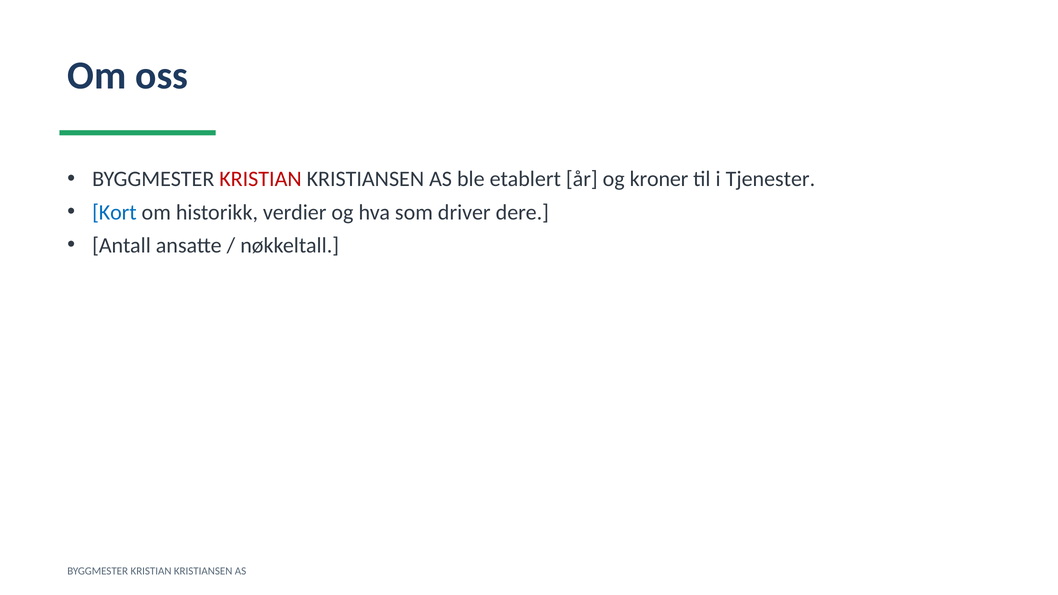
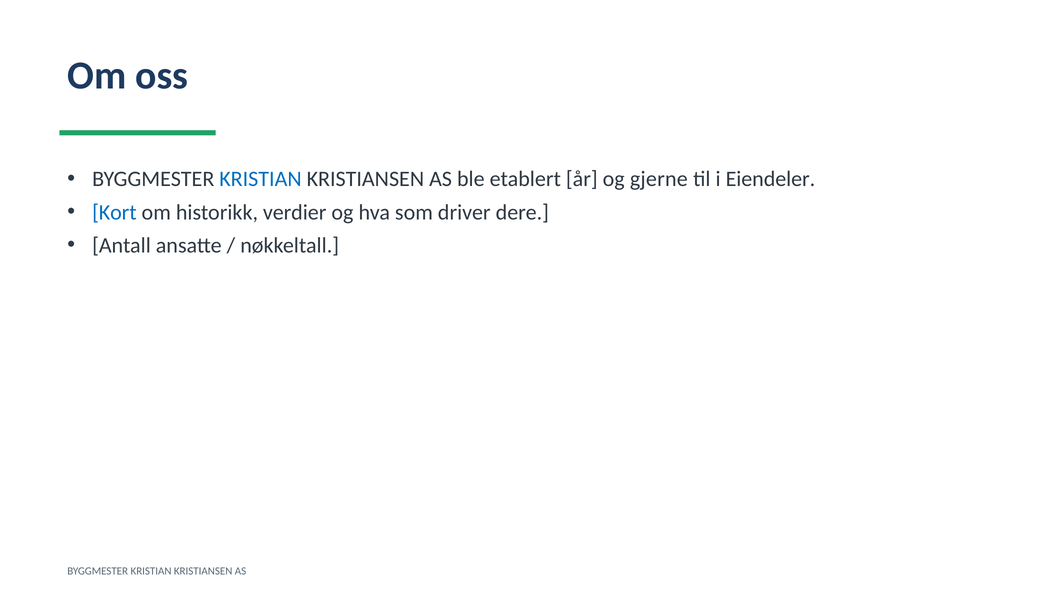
KRISTIAN at (260, 179) colour: red -> blue
kroner: kroner -> gjerne
Tjenester: Tjenester -> Eiendeler
